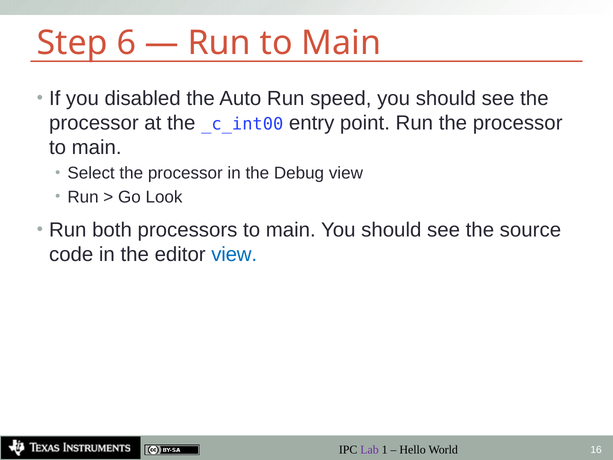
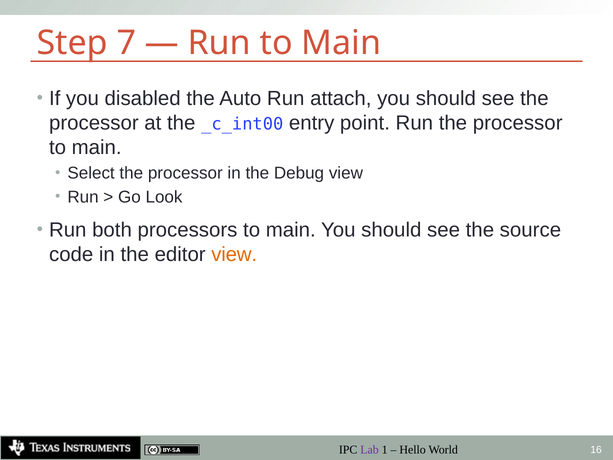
6: 6 -> 7
speed: speed -> attach
view at (234, 254) colour: blue -> orange
